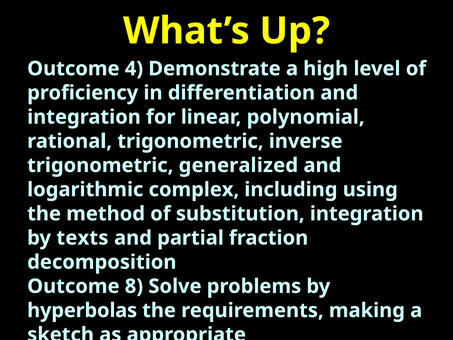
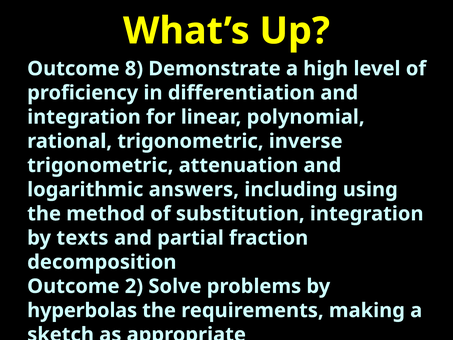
4: 4 -> 8
generalized: generalized -> attenuation
complex: complex -> answers
8: 8 -> 2
